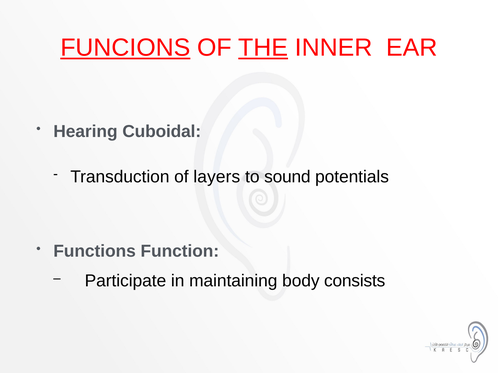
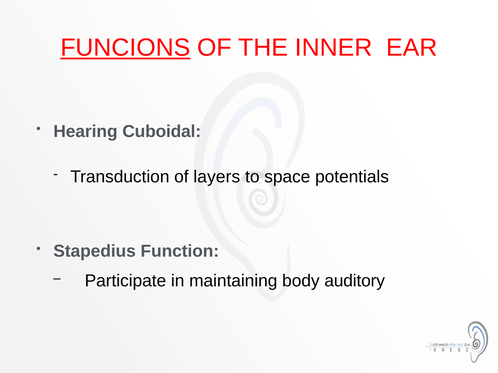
THE underline: present -> none
sound: sound -> space
Functions: Functions -> Stapedius
consists: consists -> auditory
